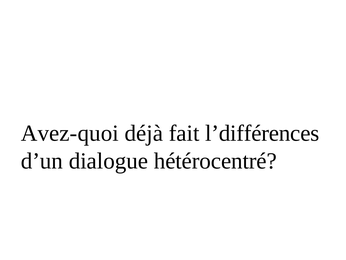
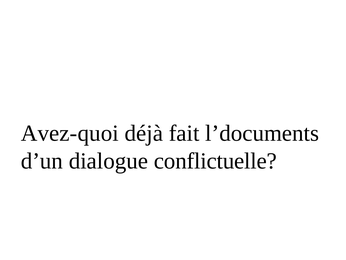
l’différences: l’différences -> l’documents
hétérocentré: hétérocentré -> conflictuelle
